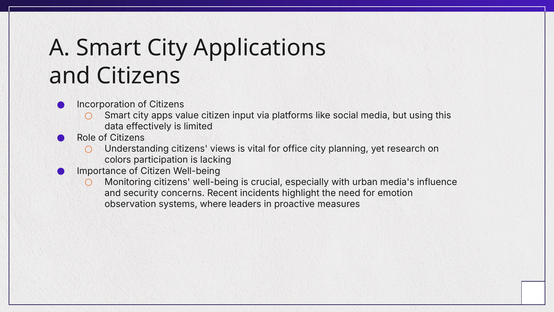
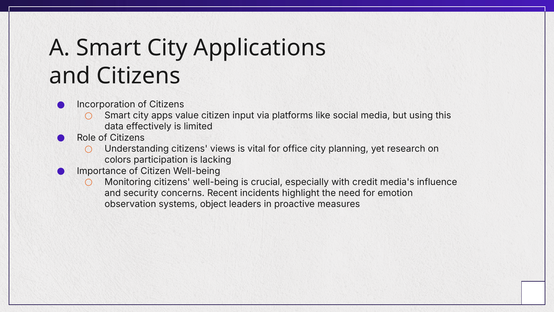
urban: urban -> credit
where: where -> object
